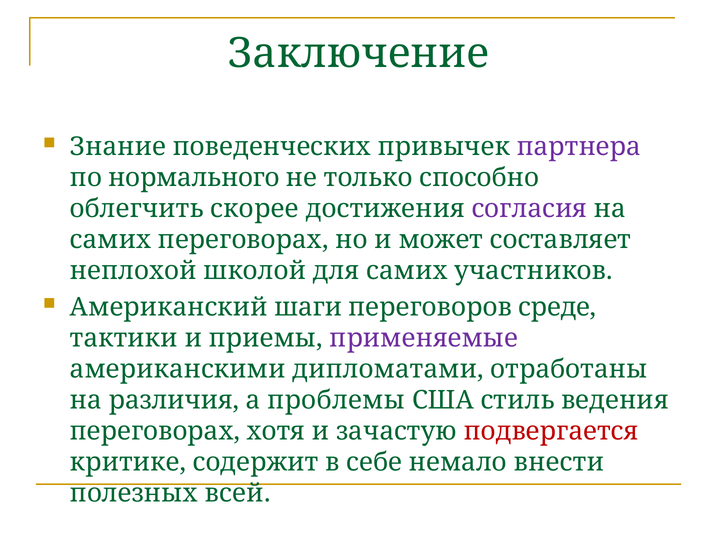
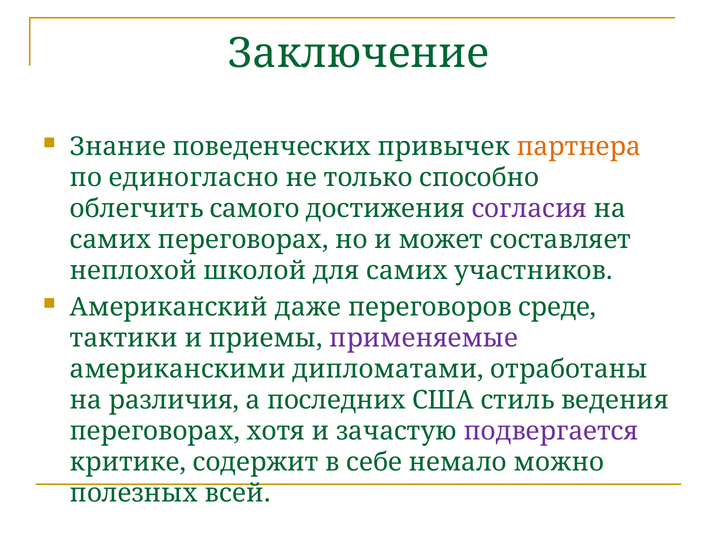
партнера colour: purple -> orange
нормального: нормального -> единогласно
скорее: скорее -> самого
шаги: шаги -> даже
проблемы: проблемы -> последних
подвергается colour: red -> purple
внести: внести -> можно
